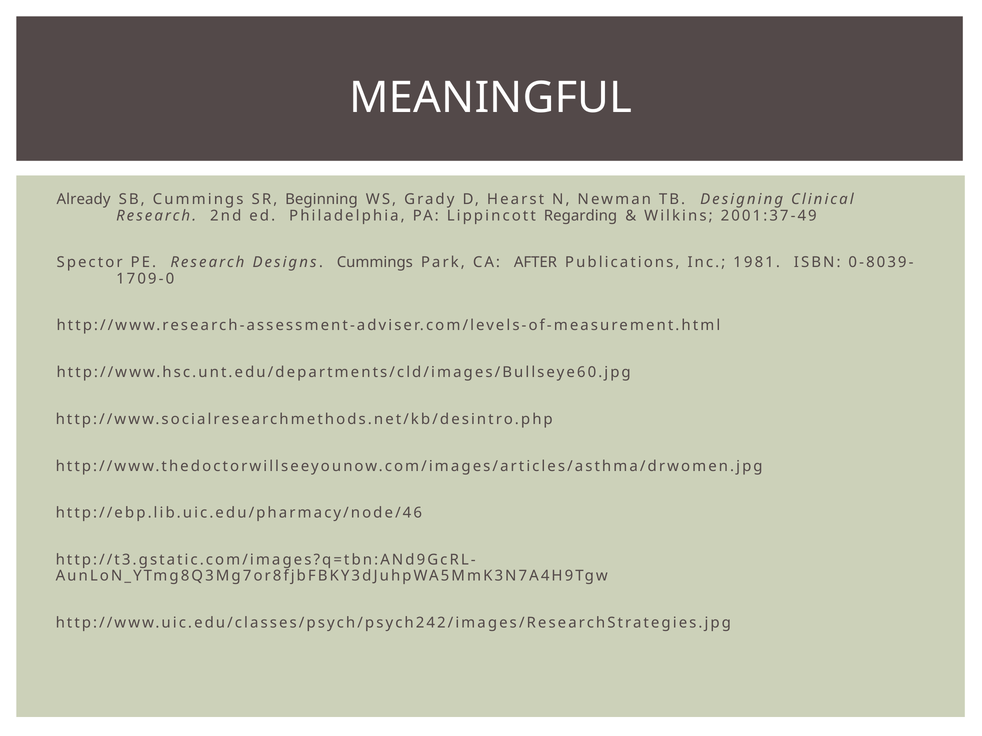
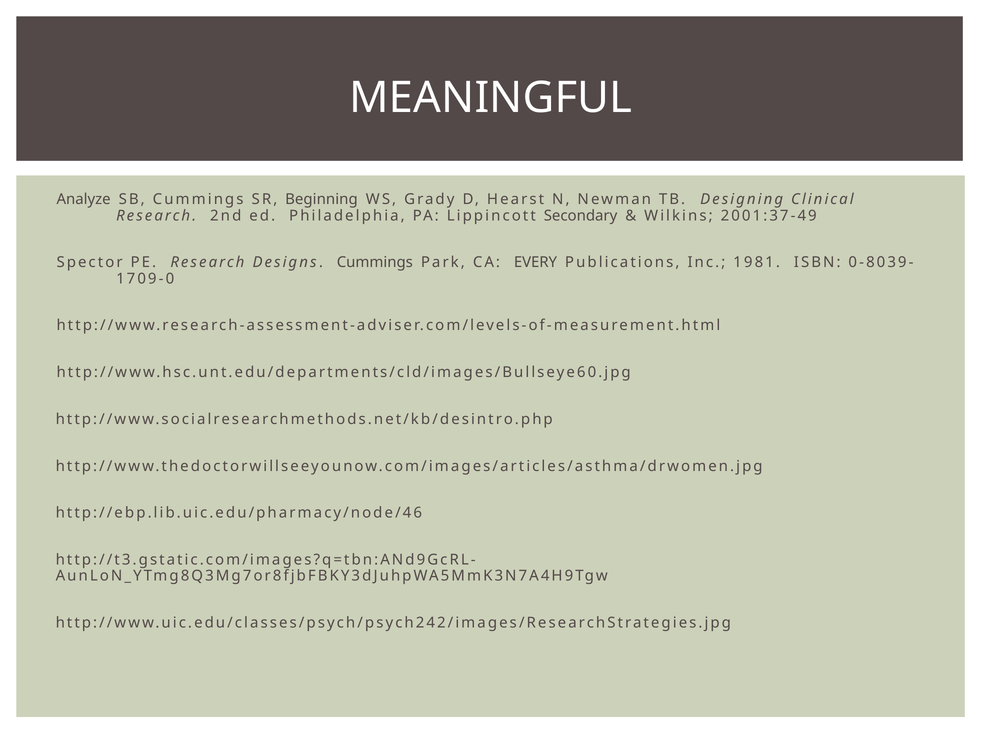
Already: Already -> Analyze
Regarding: Regarding -> Secondary
AFTER: AFTER -> EVERY
